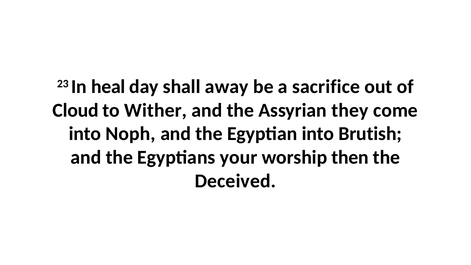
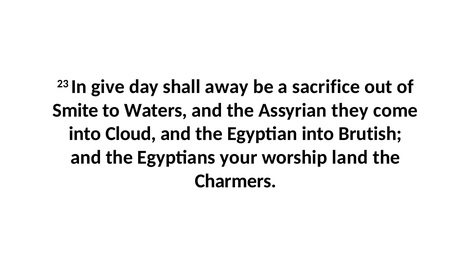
heal: heal -> give
Cloud: Cloud -> Smite
Wither: Wither -> Waters
Noph: Noph -> Cloud
then: then -> land
Deceived: Deceived -> Charmers
